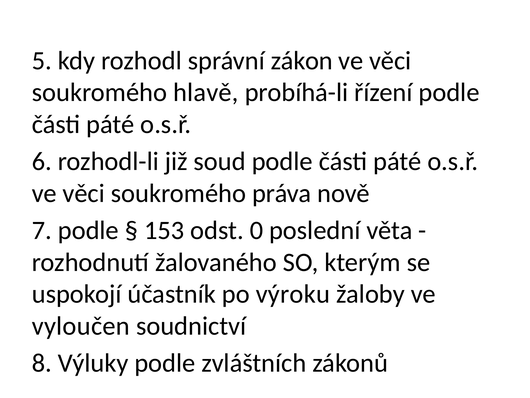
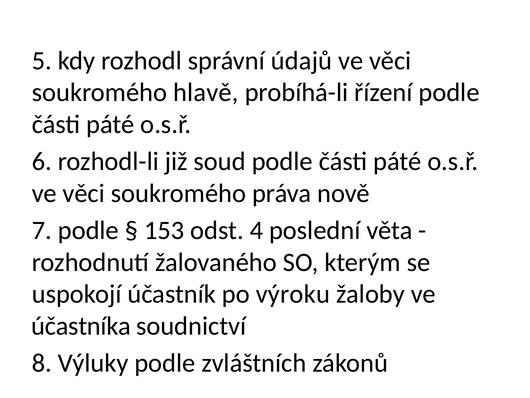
zákon: zákon -> údajů
0: 0 -> 4
vyloučen: vyloučen -> účastníka
